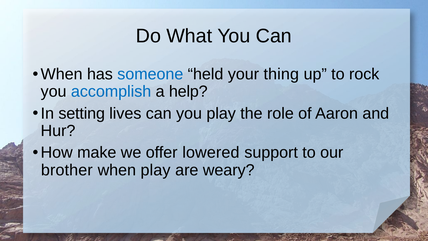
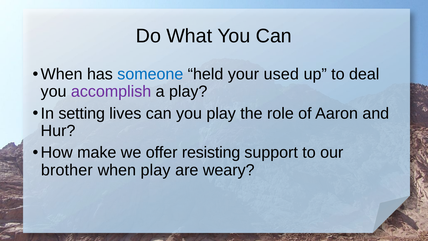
thing: thing -> used
rock: rock -> deal
accomplish colour: blue -> purple
a help: help -> play
lowered: lowered -> resisting
